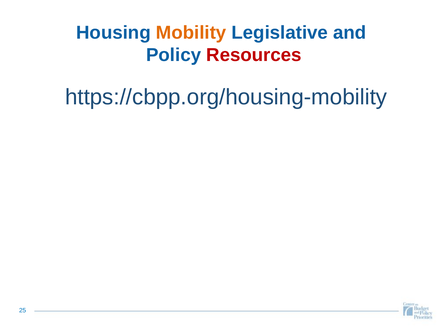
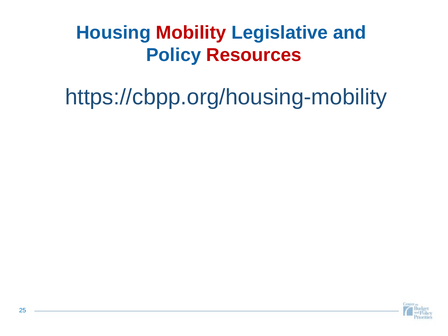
Mobility colour: orange -> red
